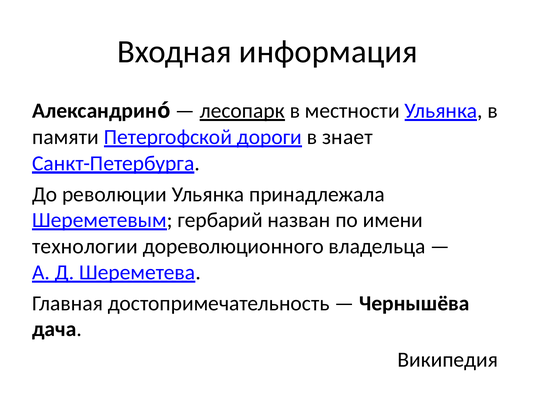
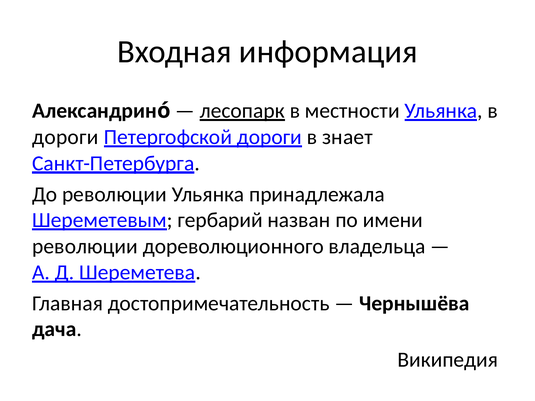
памяти at (65, 137): памяти -> дороги
технологии at (85, 247): технологии -> революции
